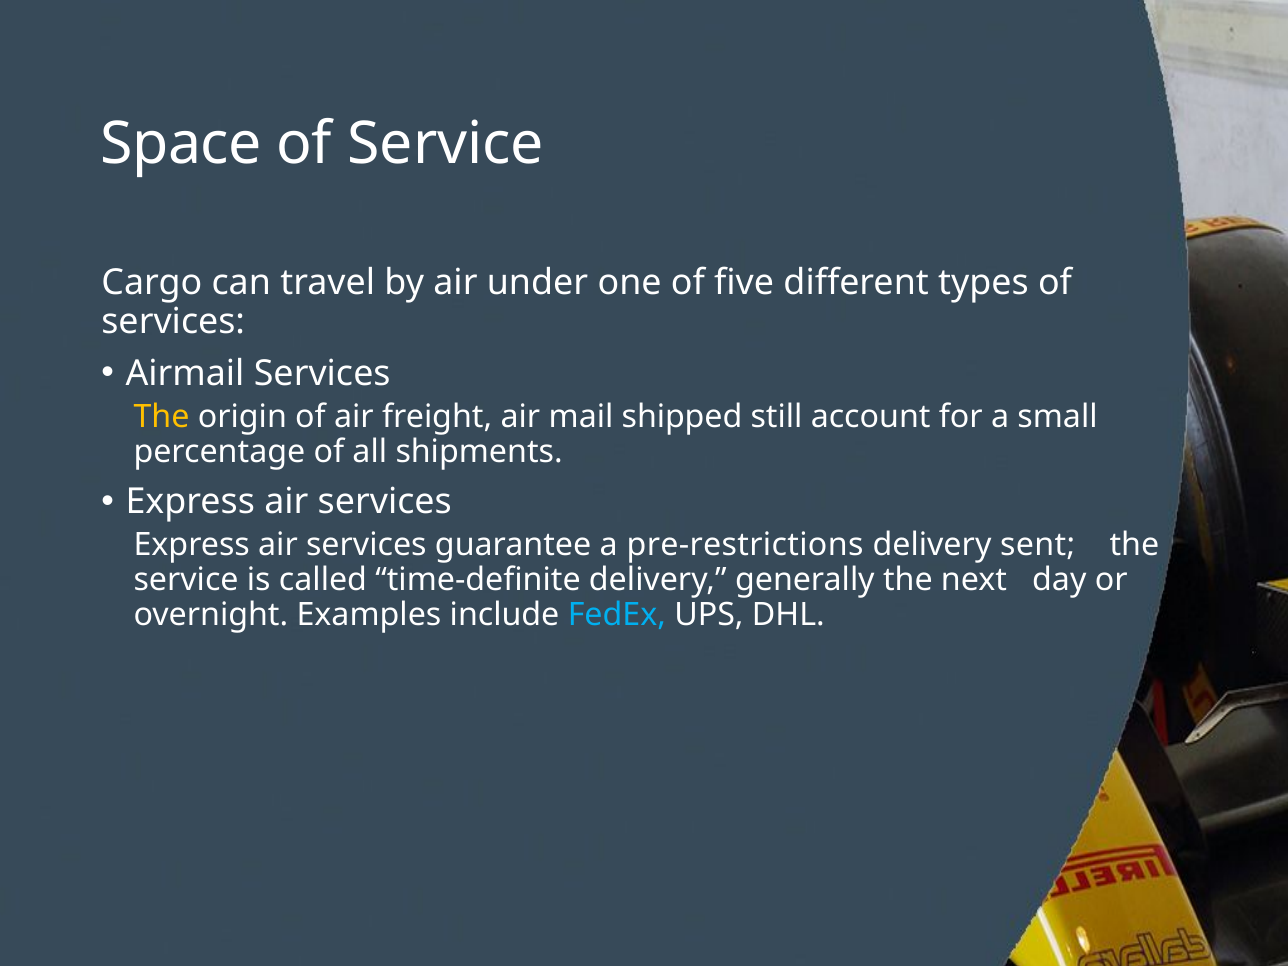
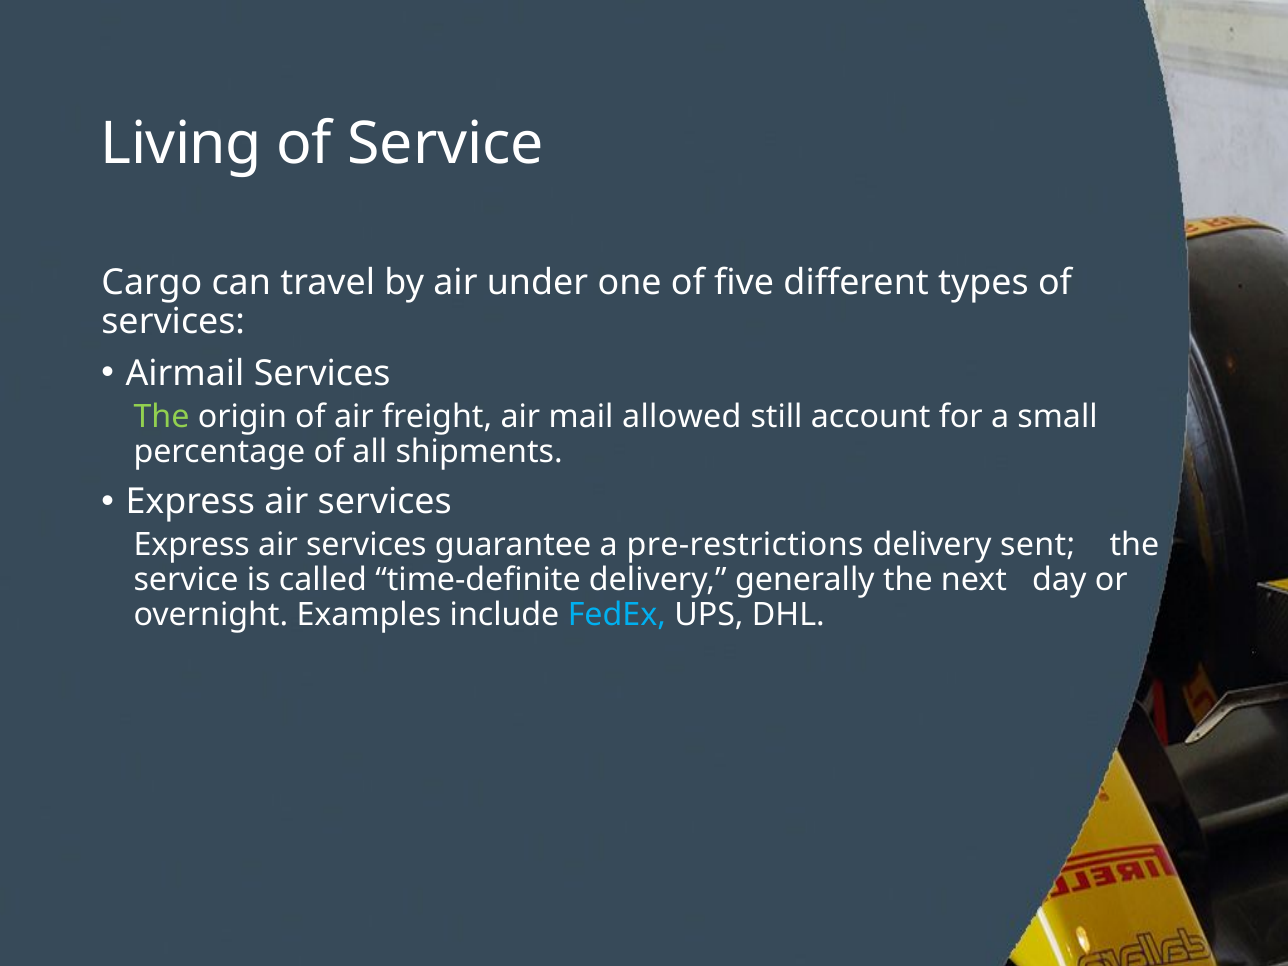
Space: Space -> Living
The at (162, 417) colour: yellow -> light green
shipped: shipped -> allowed
